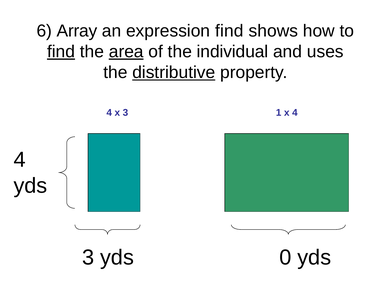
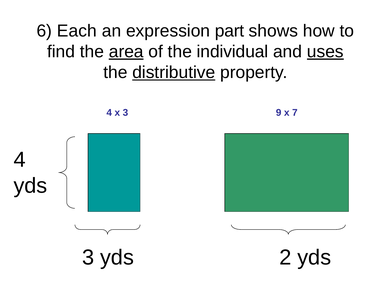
Array: Array -> Each
expression find: find -> part
find at (61, 52) underline: present -> none
uses underline: none -> present
1: 1 -> 9
x 4: 4 -> 7
0: 0 -> 2
